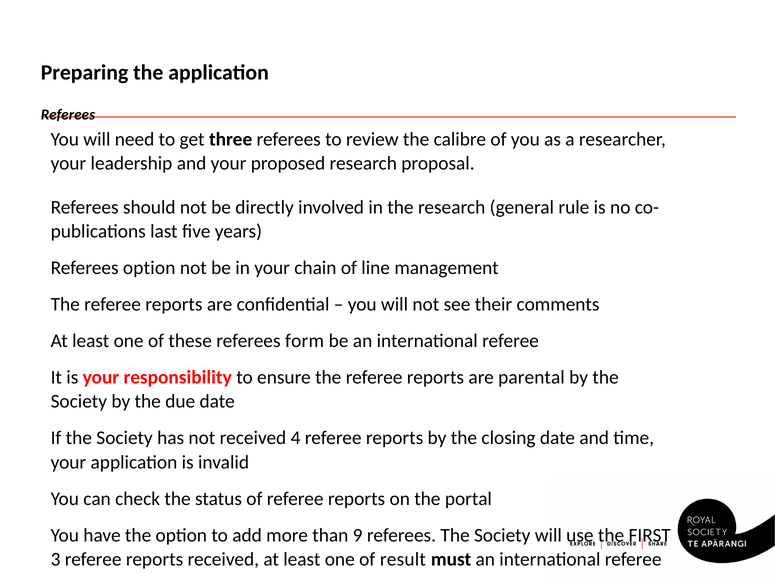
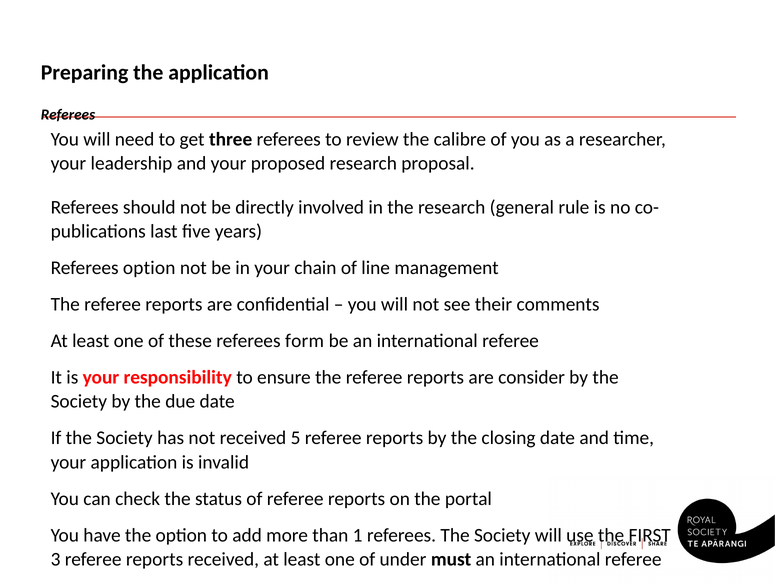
parental: parental -> consider
4: 4 -> 5
9: 9 -> 1
result: result -> under
